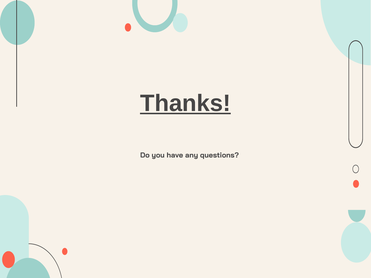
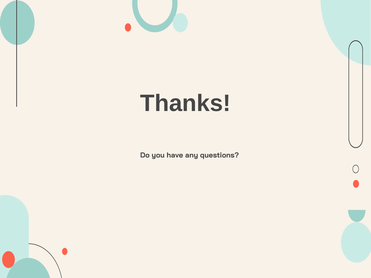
Thanks underline: present -> none
